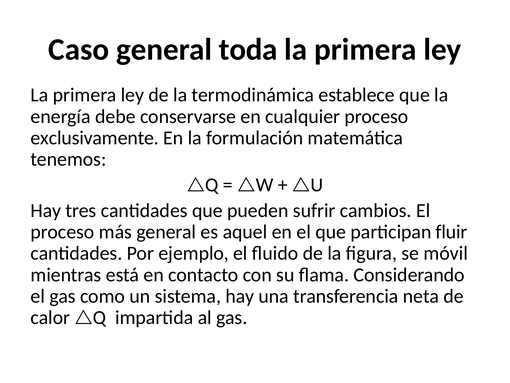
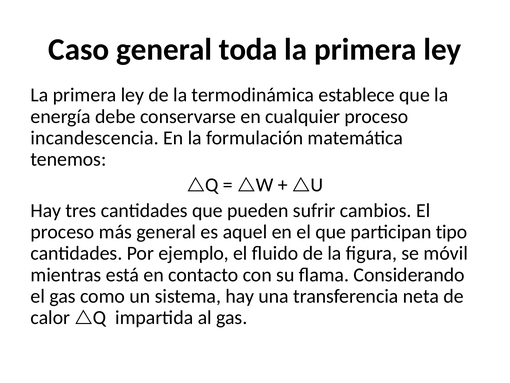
exclusivamente: exclusivamente -> incandescencia
fluir: fluir -> tipo
